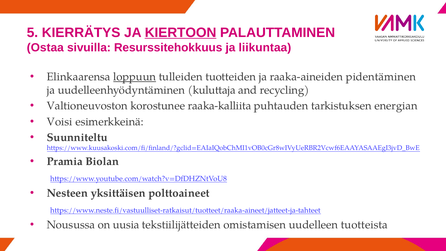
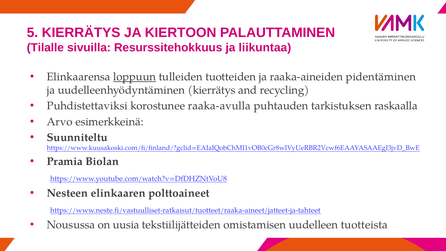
KIERTOON underline: present -> none
Ostaa: Ostaa -> Tilalle
uudelleenhyödyntäminen kuluttaja: kuluttaja -> kierrätys
Valtioneuvoston: Valtioneuvoston -> Puhdistettaviksi
raaka-kalliita: raaka-kalliita -> raaka-avulla
energian: energian -> raskaalla
Voisi: Voisi -> Arvo
yksittäisen: yksittäisen -> elinkaaren
